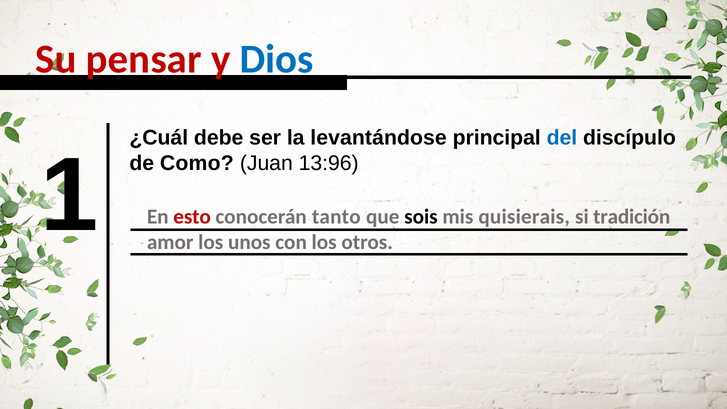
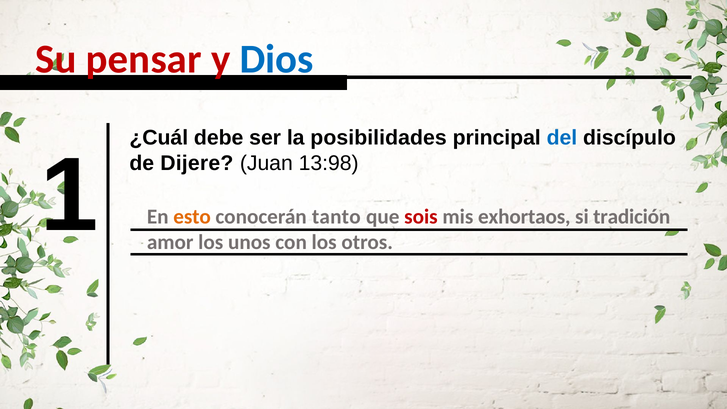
levantándose: levantándose -> posibilidades
esto colour: red -> orange
sois colour: black -> red
quisierais: quisierais -> exhortaos
Como: Como -> Dijere
13:96: 13:96 -> 13:98
